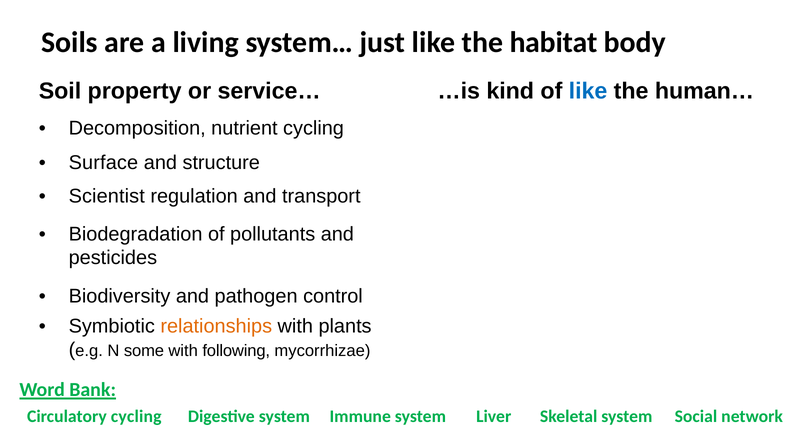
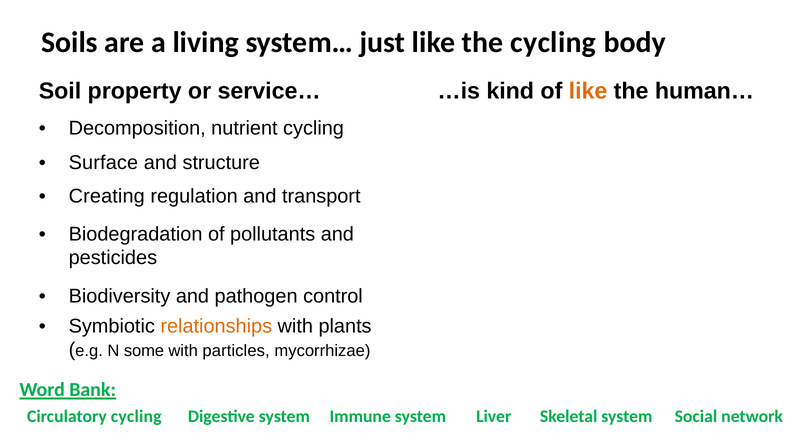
the habitat: habitat -> cycling
like at (588, 91) colour: blue -> orange
Scientist: Scientist -> Creating
following: following -> particles
